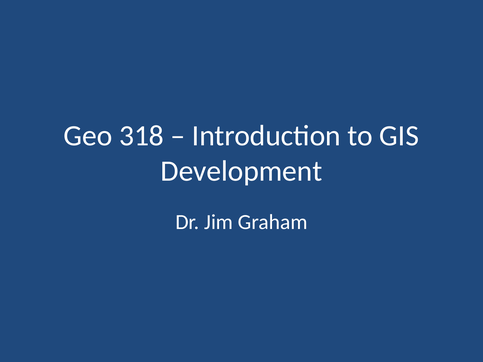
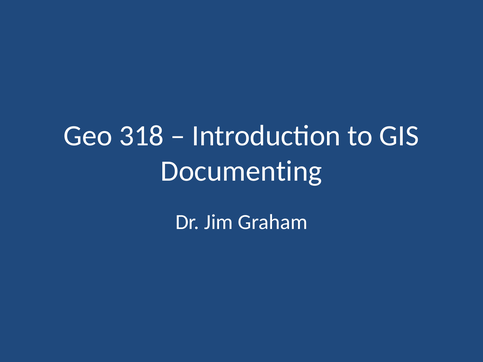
Development: Development -> Documenting
